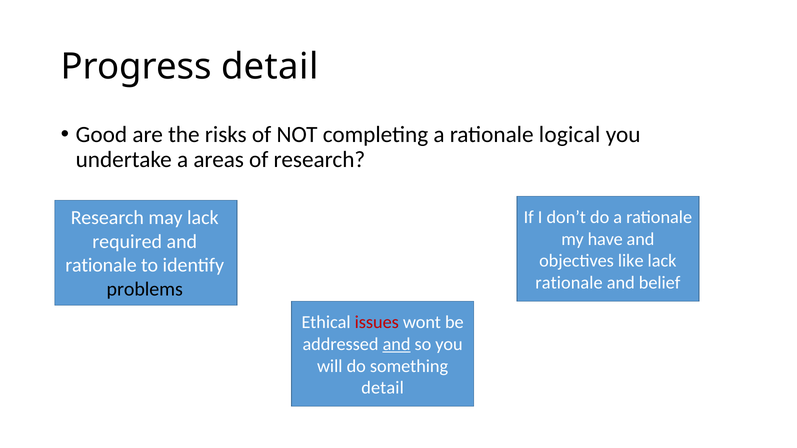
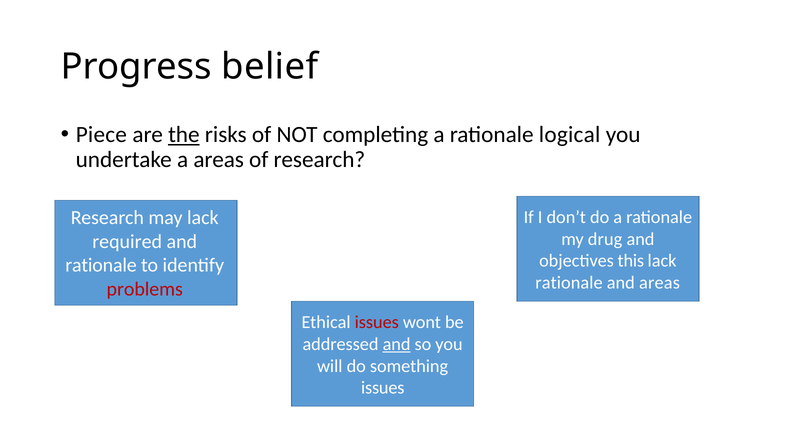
Progress detail: detail -> belief
Good: Good -> Piece
the underline: none -> present
have: have -> drug
like: like -> this
and belief: belief -> areas
problems colour: black -> red
detail at (383, 388): detail -> issues
